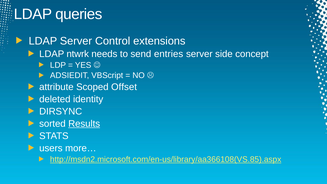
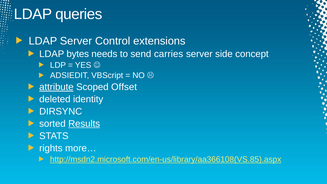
ntwrk: ntwrk -> bytes
entries: entries -> carries
attribute underline: none -> present
users: users -> rights
